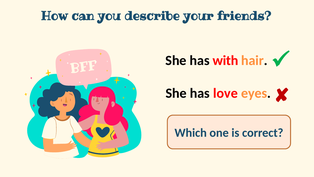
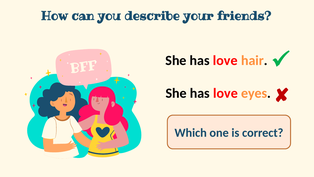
with at (225, 60): with -> love
